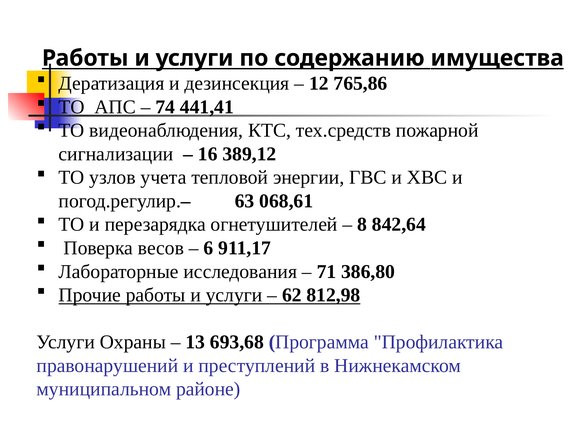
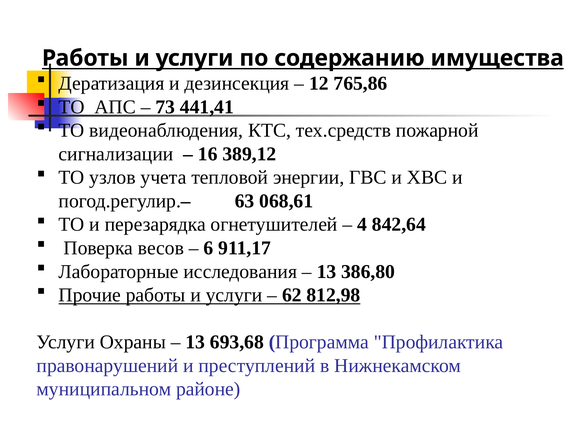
74: 74 -> 73
8: 8 -> 4
71 at (326, 272): 71 -> 13
